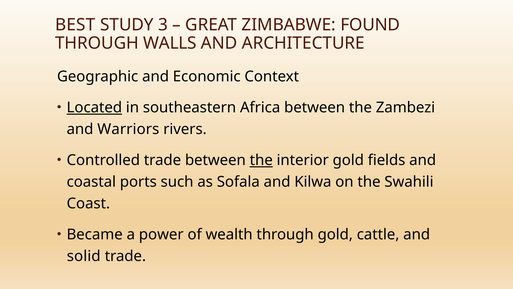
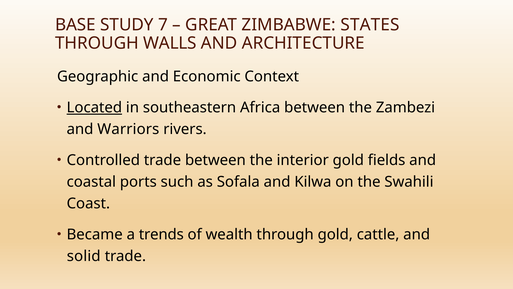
BEST: BEST -> BASE
3: 3 -> 7
FOUND: FOUND -> STATES
the at (261, 160) underline: present -> none
power: power -> trends
